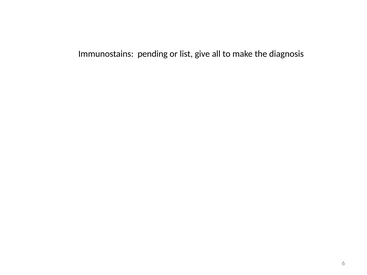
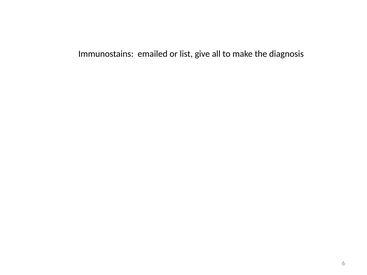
pending: pending -> emailed
